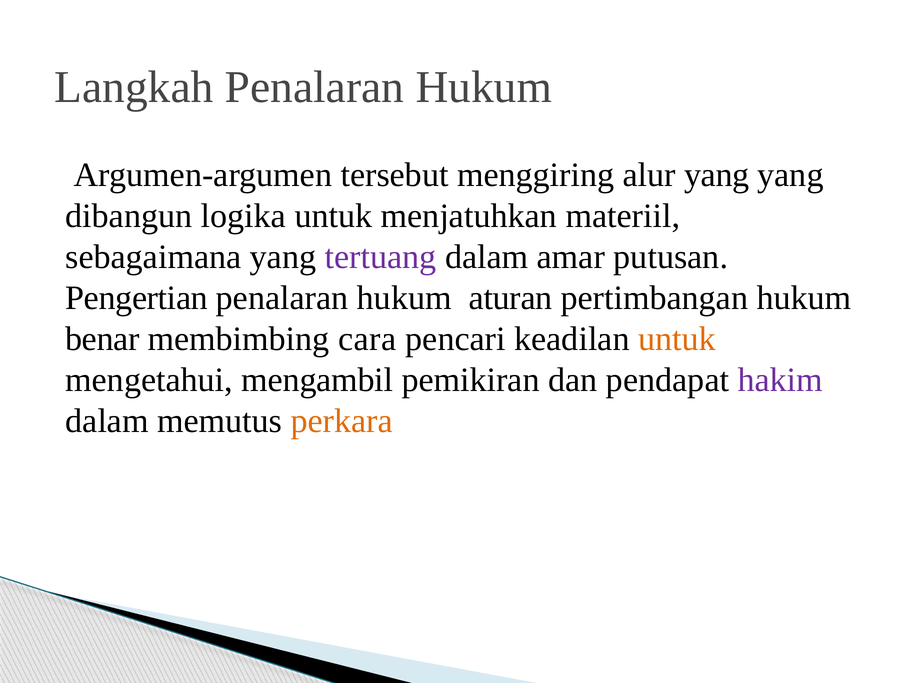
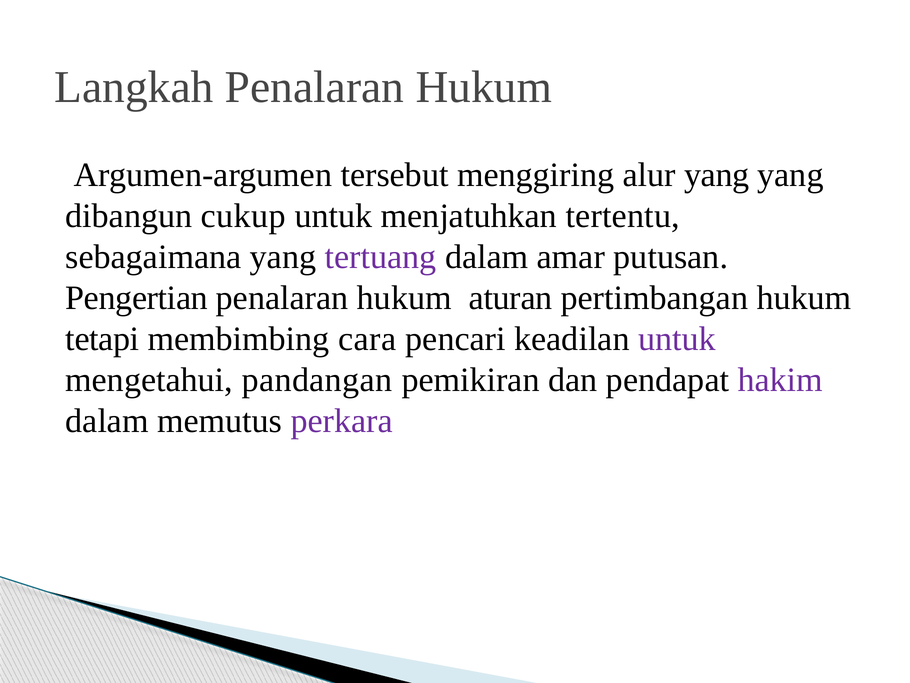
logika: logika -> cukup
materiil: materiil -> tertentu
benar: benar -> tetapi
untuk at (677, 339) colour: orange -> purple
mengambil: mengambil -> pandangan
perkara colour: orange -> purple
